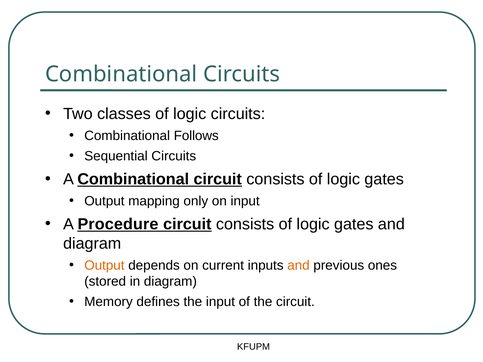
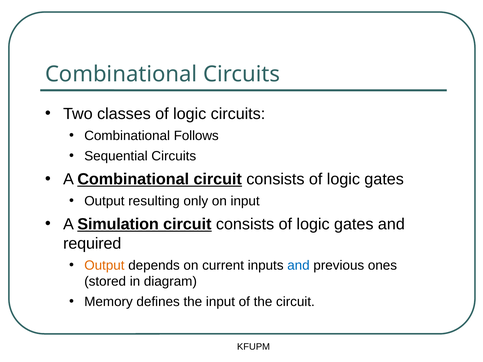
mapping: mapping -> resulting
Procedure: Procedure -> Simulation
diagram at (92, 244): diagram -> required
and at (298, 265) colour: orange -> blue
